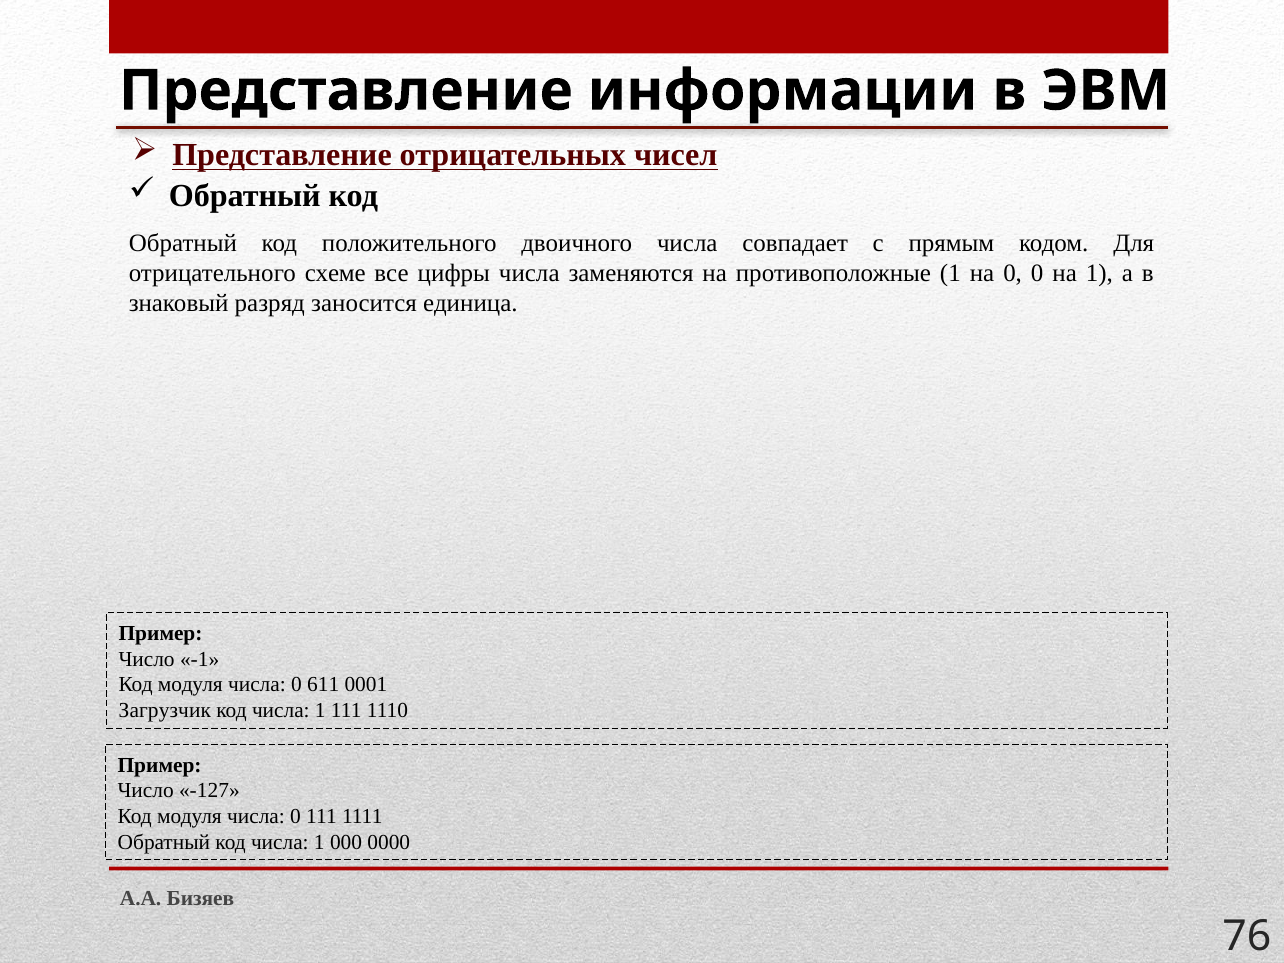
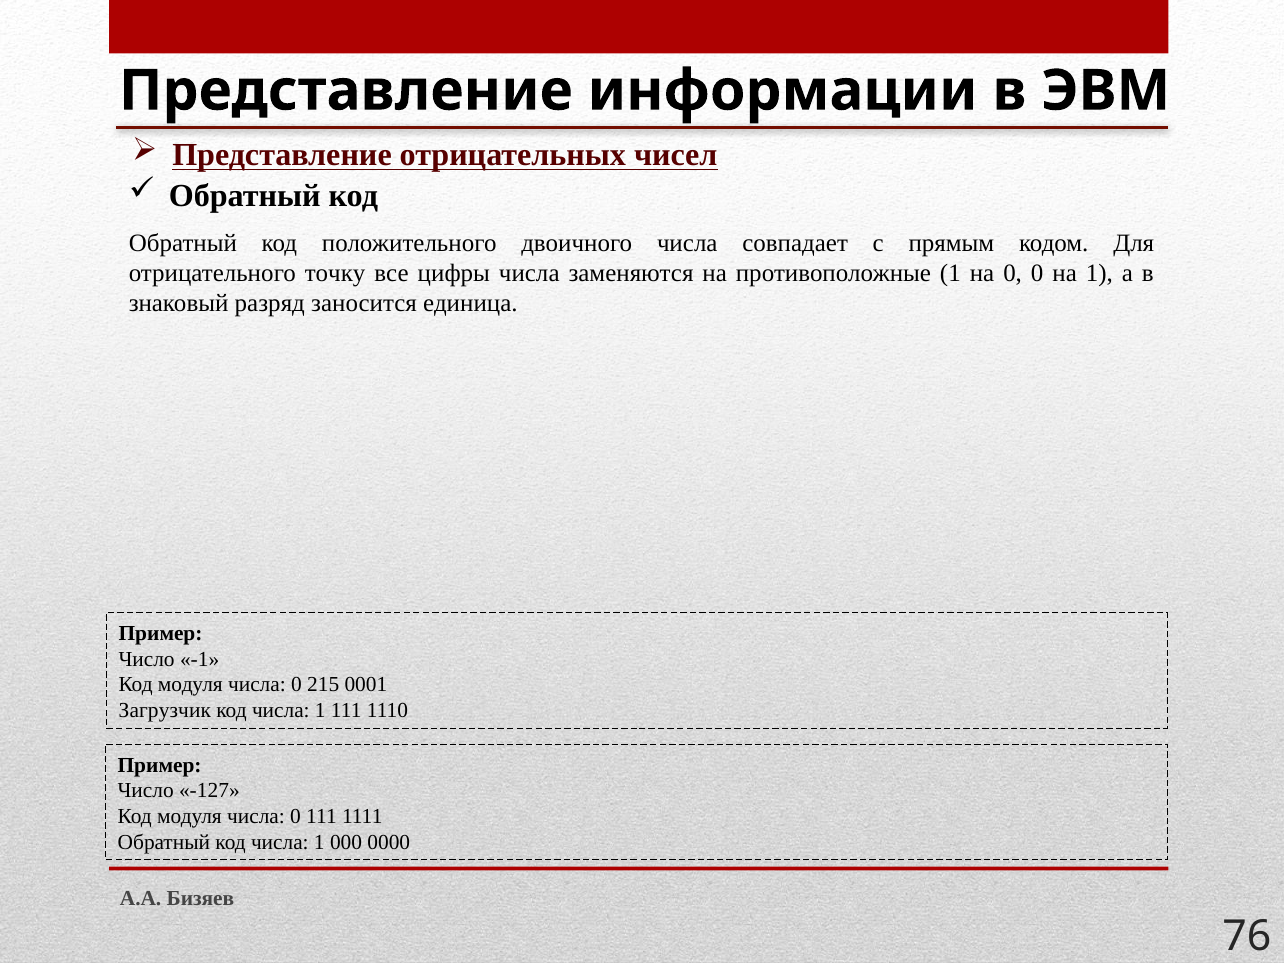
схеме: схеме -> точку
611: 611 -> 215
